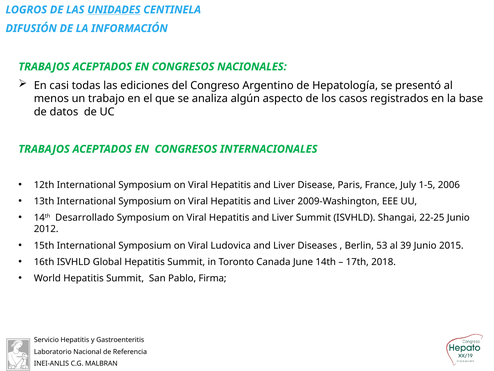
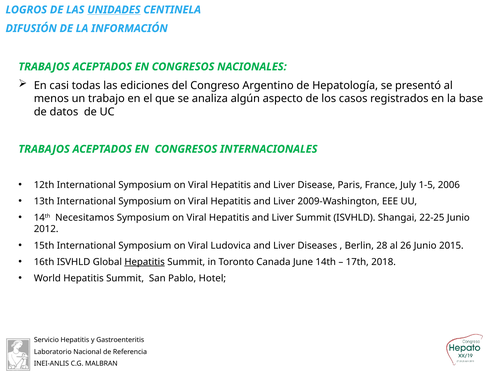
Desarrollado: Desarrollado -> Necesitamos
53: 53 -> 28
39: 39 -> 26
Hepatitis at (145, 262) underline: none -> present
Firma: Firma -> Hotel
